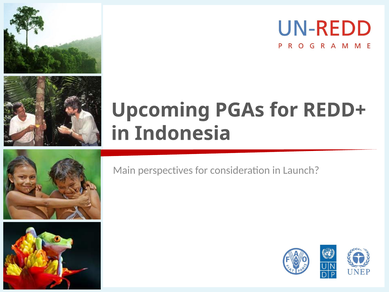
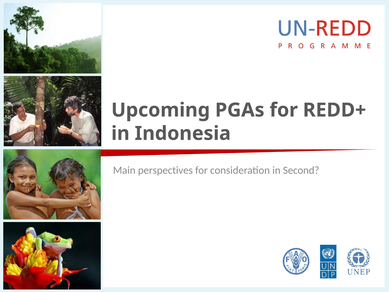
Launch: Launch -> Second
